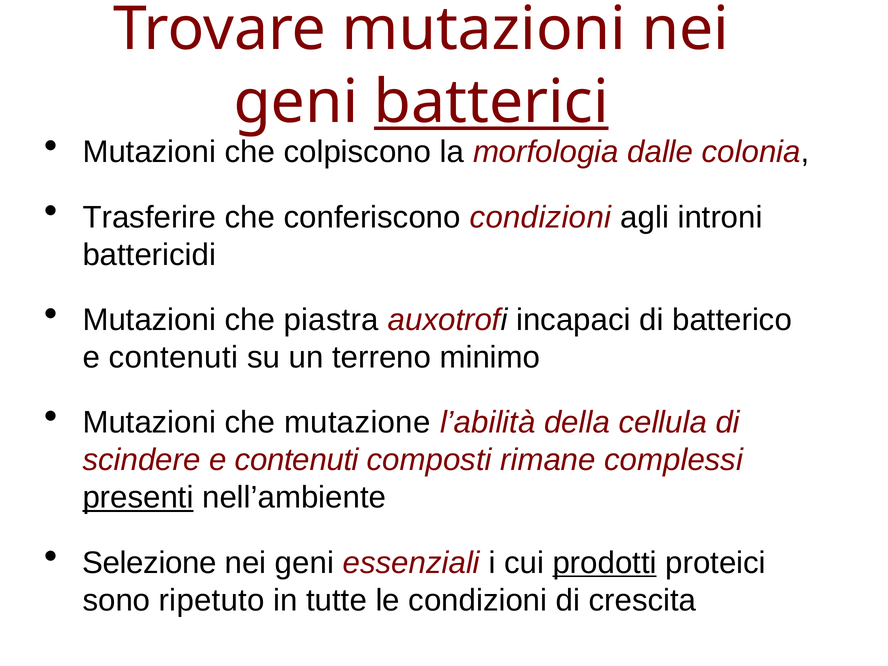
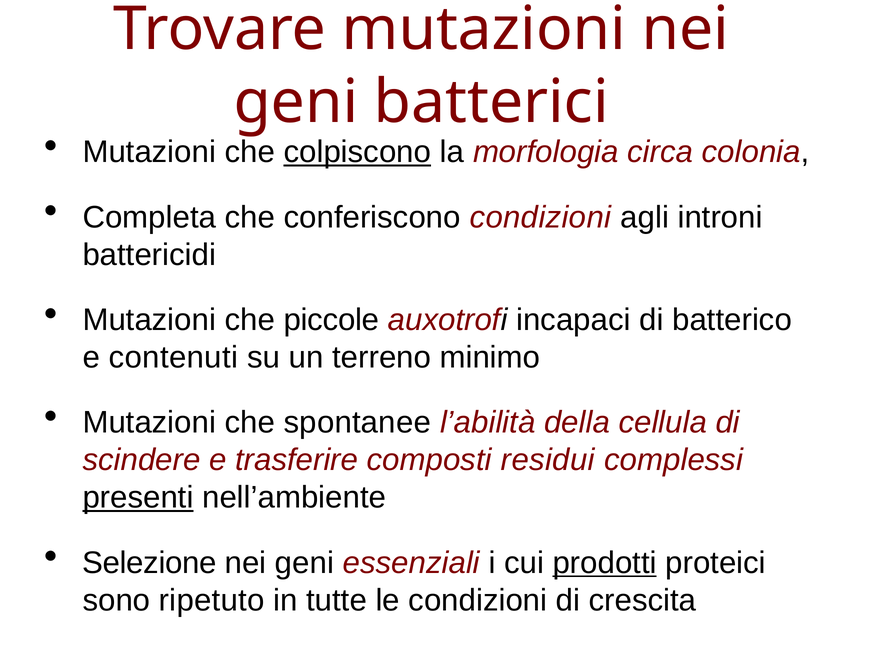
batterici underline: present -> none
colpiscono underline: none -> present
dalle: dalle -> circa
Trasferire: Trasferire -> Completa
piastra: piastra -> piccole
mutazione: mutazione -> spontanee
scindere e contenuti: contenuti -> trasferire
rimane: rimane -> residui
